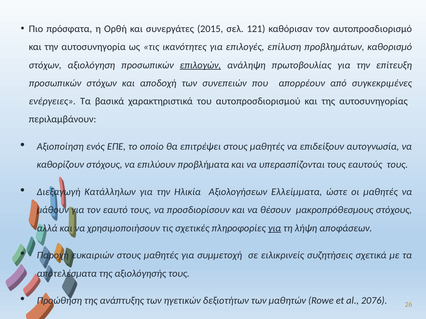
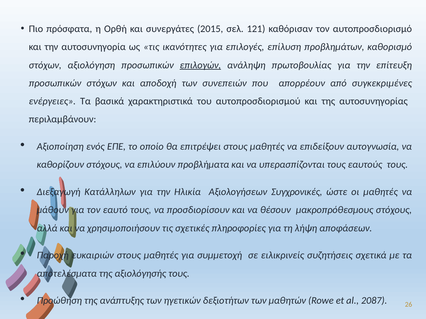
Ελλείμματα: Ελλείμματα -> Συγχρονικές
για at (275, 228) underline: present -> none
2076: 2076 -> 2087
